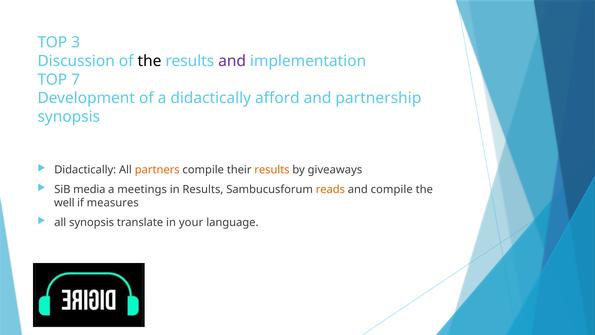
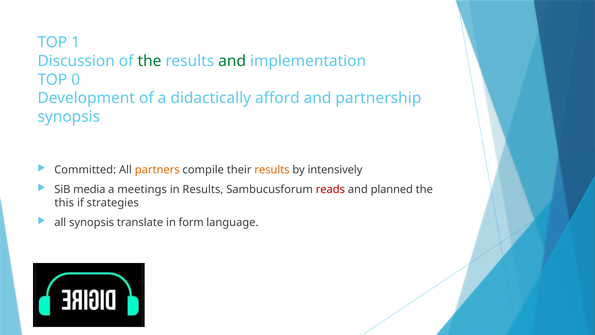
3: 3 -> 1
the at (150, 61) colour: black -> green
and at (232, 61) colour: purple -> green
7: 7 -> 0
Didactically at (85, 170): Didactically -> Committed
giveaways: giveaways -> intensively
reads colour: orange -> red
and compile: compile -> planned
well: well -> this
measures: measures -> strategies
your: your -> form
